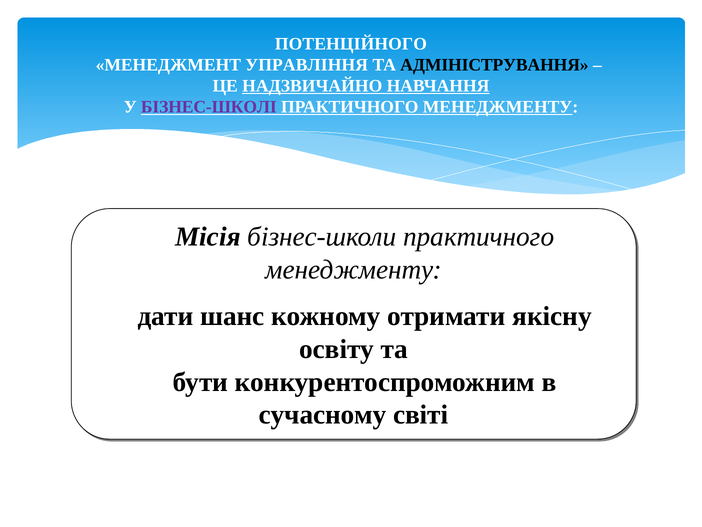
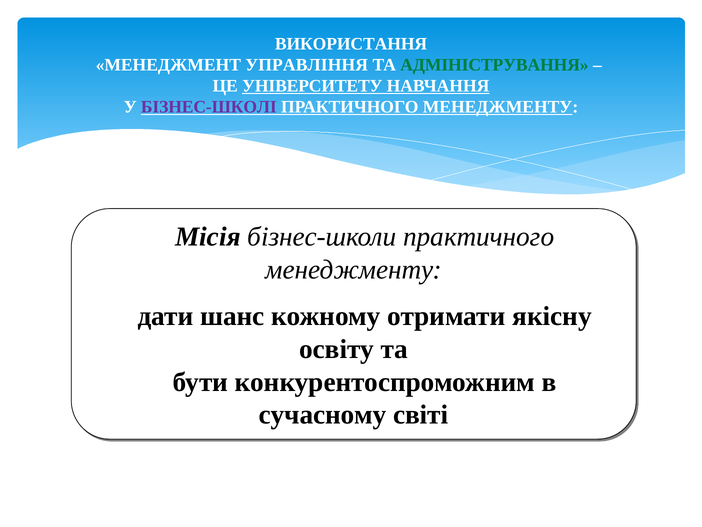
ПОТЕНЦІЙНОГО: ПОТЕНЦІЙНОГО -> ВИКОРИСТАННЯ
АДМІНІСТРУВАННЯ colour: black -> green
НАДЗВИЧАЙНО: НАДЗВИЧАЙНО -> УНІВЕРСИТЕТУ
